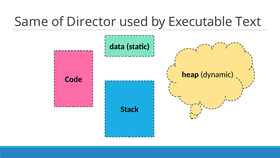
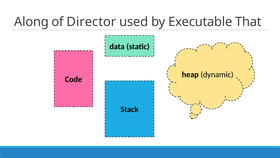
Same: Same -> Along
Text: Text -> That
